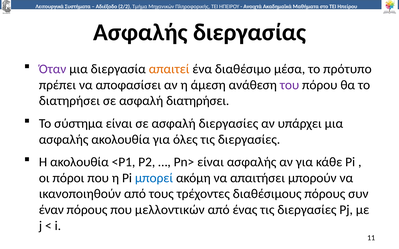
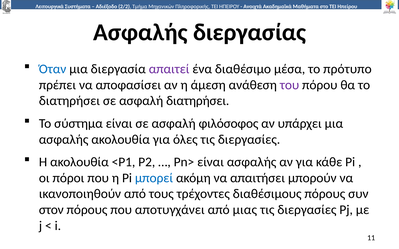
Όταν colour: purple -> blue
απαιτεί colour: orange -> purple
ασφαλή διεργασίες: διεργασίες -> φιλόσοφος
έναν: έναν -> στον
μελλοντικών: μελλοντικών -> αποτυγχάνει
ένας: ένας -> μιας
